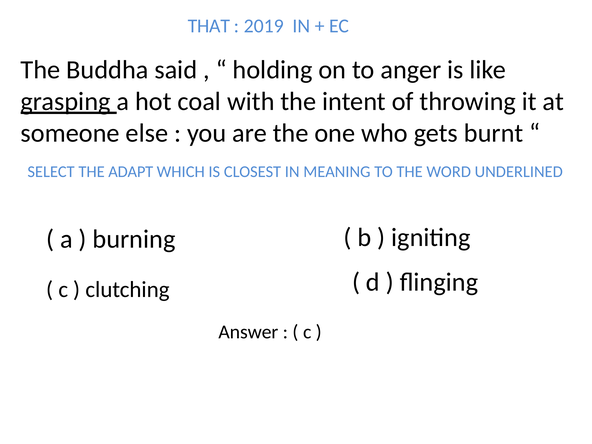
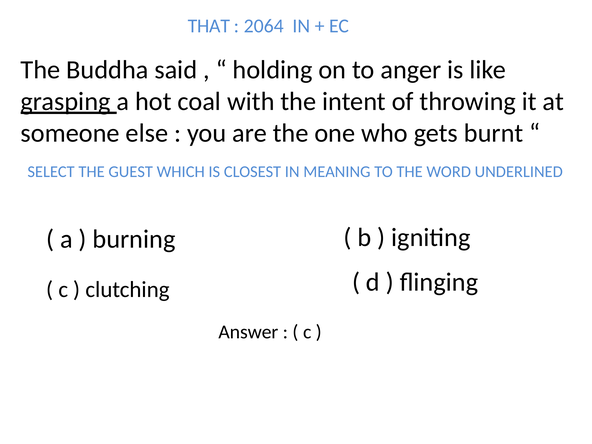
2019: 2019 -> 2064
ADAPT: ADAPT -> GUEST
